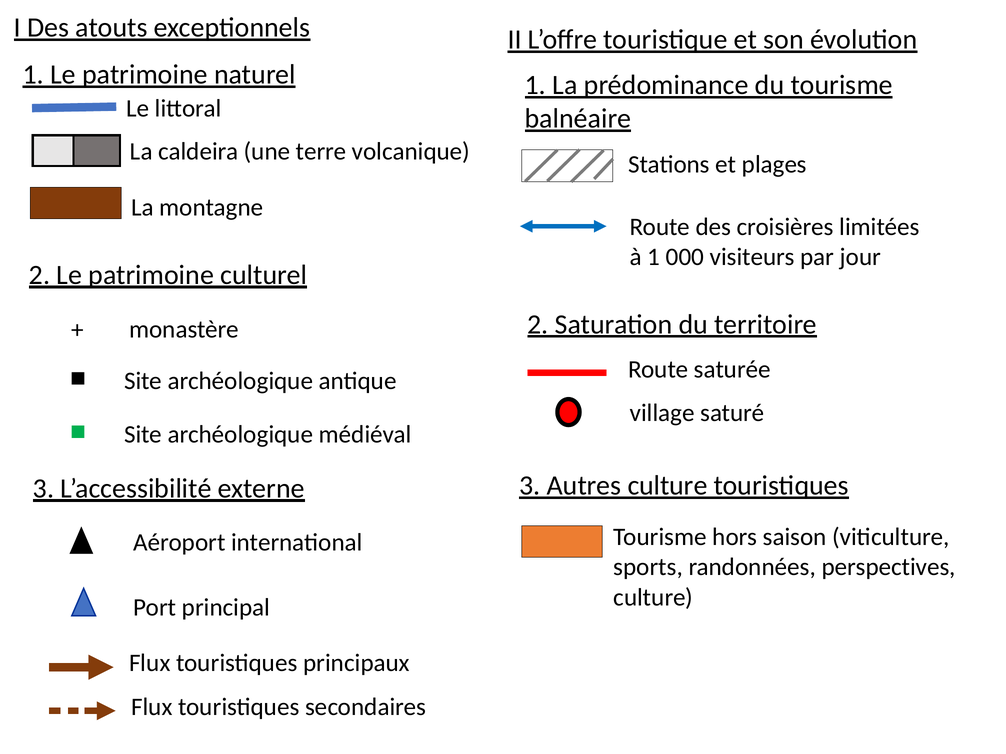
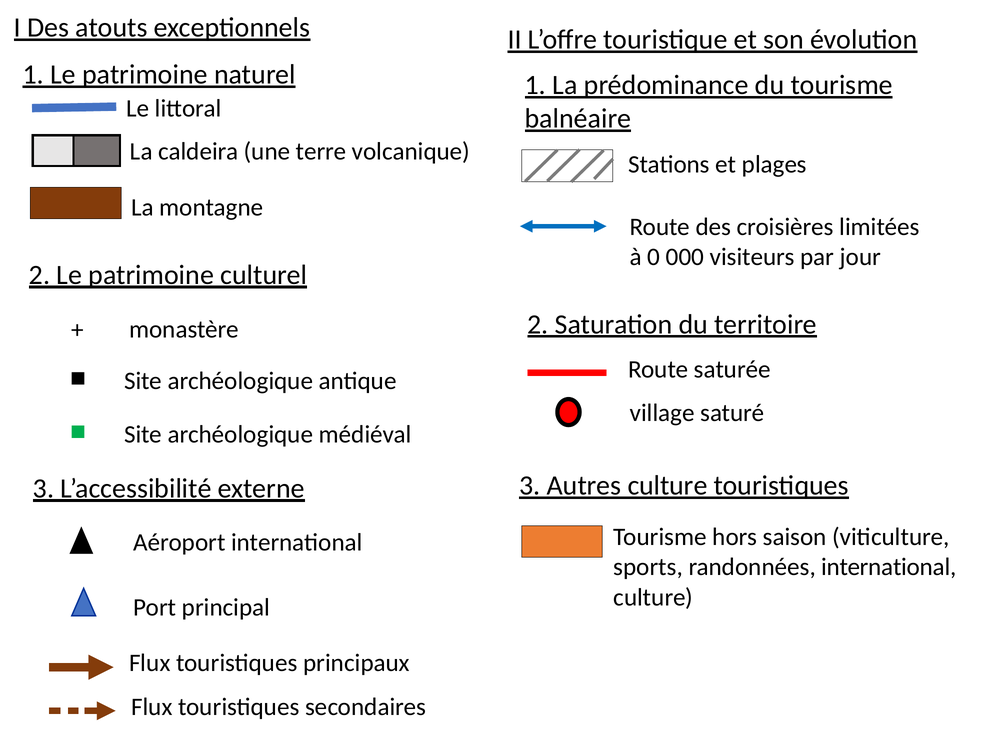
à 1: 1 -> 0
randonnées perspectives: perspectives -> international
